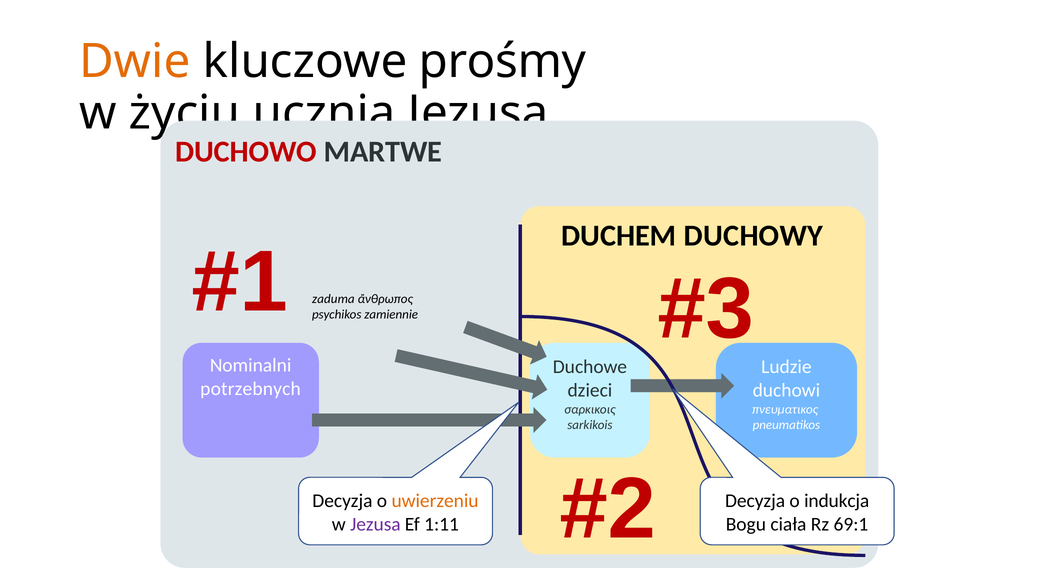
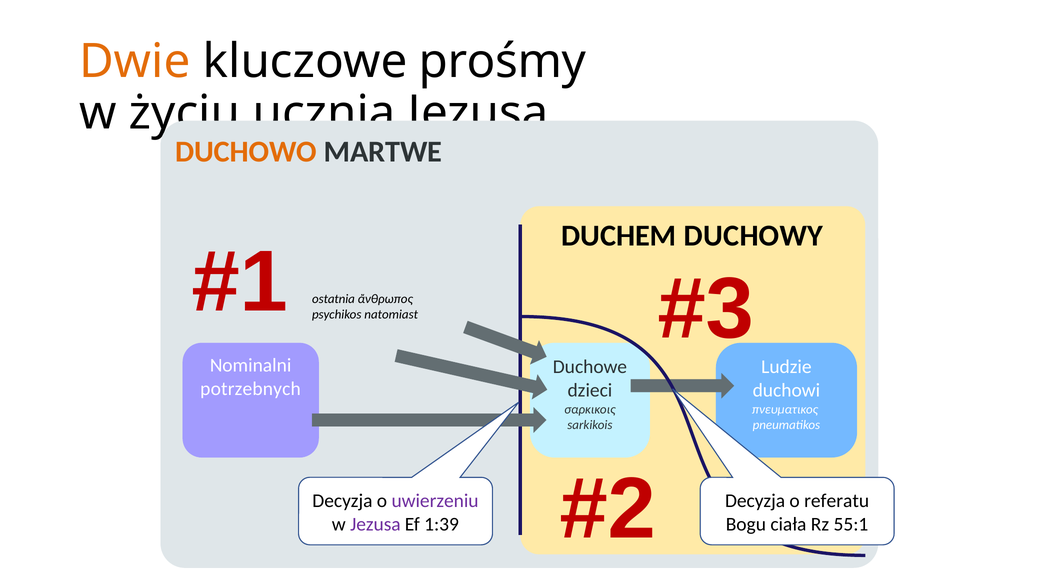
DUCHOWO colour: red -> orange
zaduma: zaduma -> ostatnia
zamiennie: zamiennie -> natomiast
uwierzeniu colour: orange -> purple
indukcja: indukcja -> referatu
1:11: 1:11 -> 1:39
69:1: 69:1 -> 55:1
